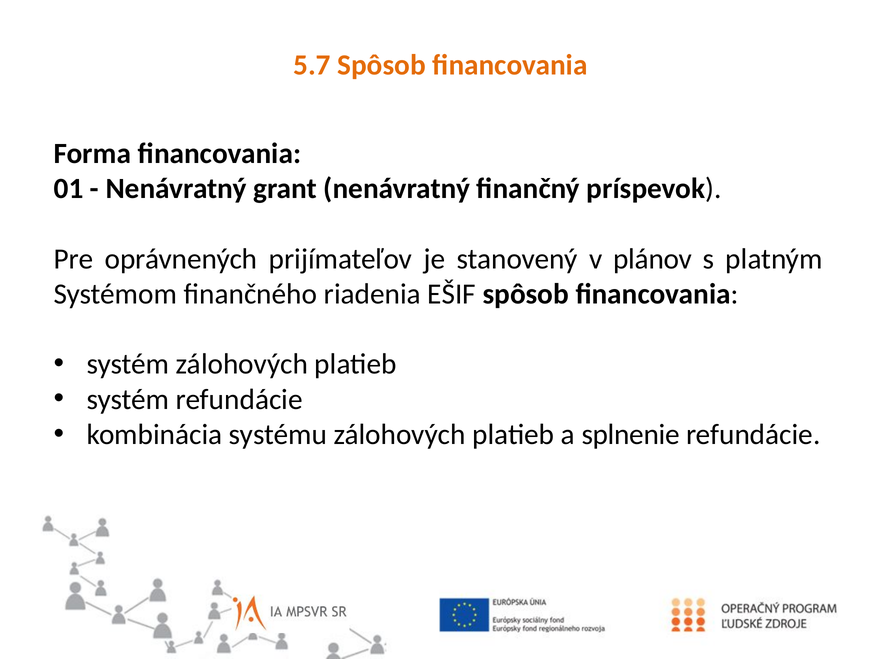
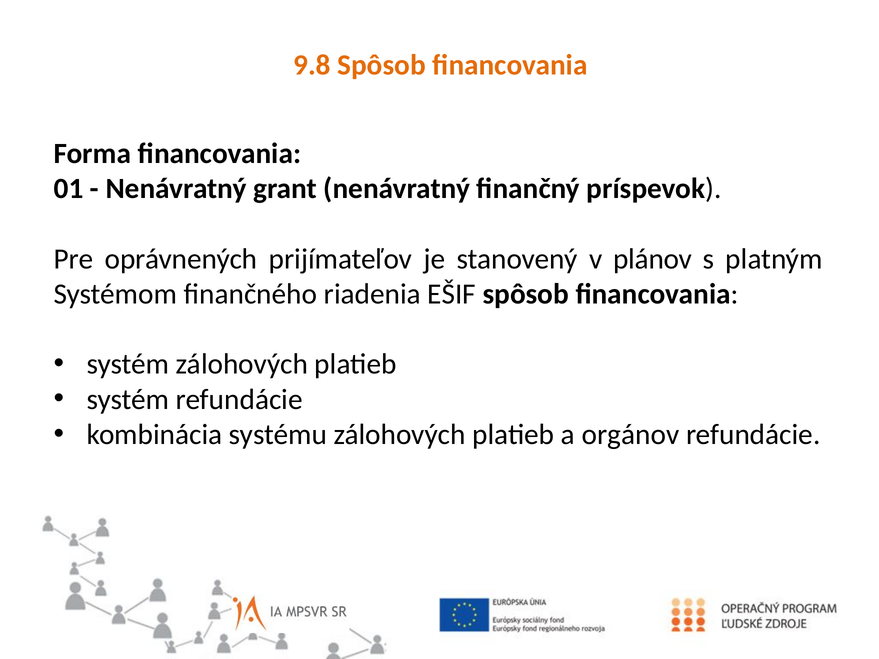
5.7: 5.7 -> 9.8
splnenie: splnenie -> orgánov
